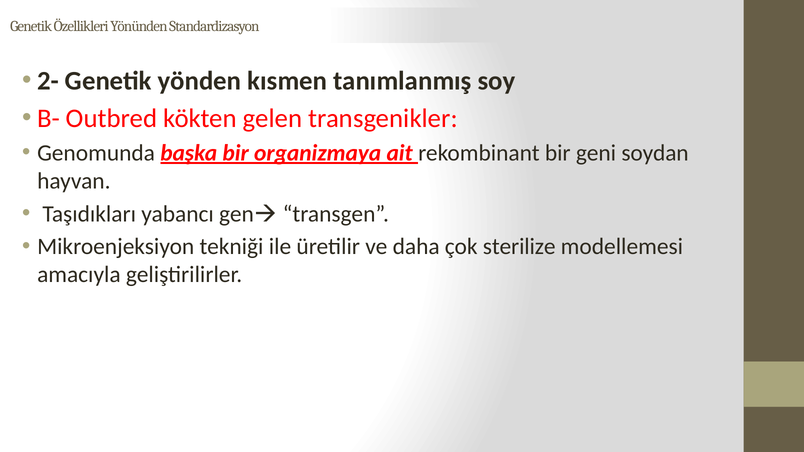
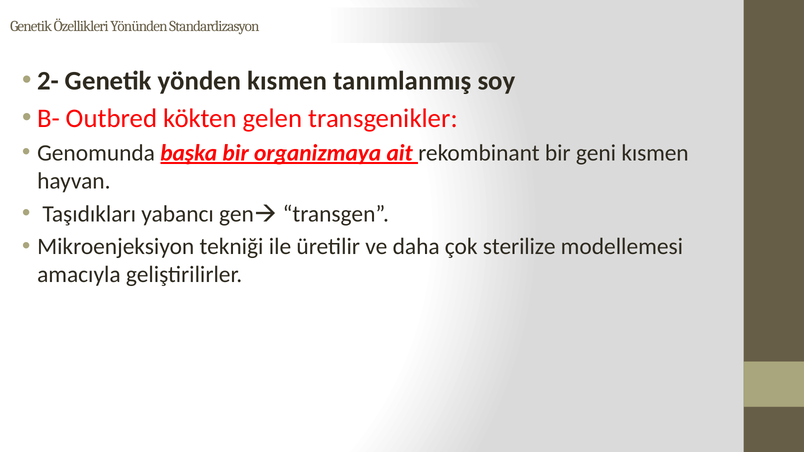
geni soydan: soydan -> kısmen
